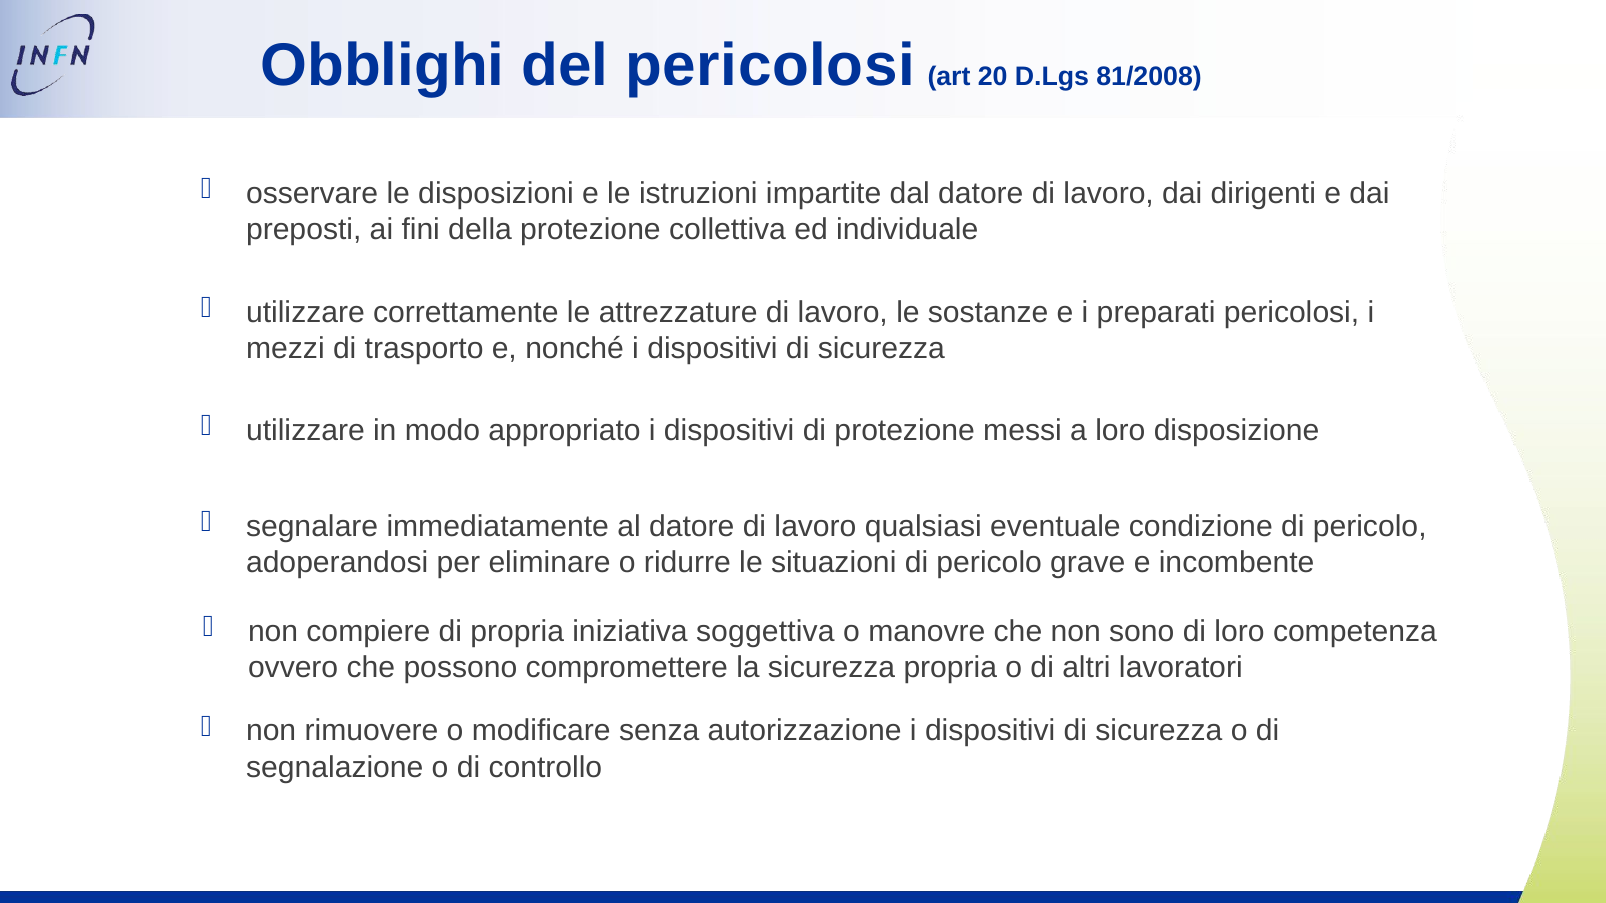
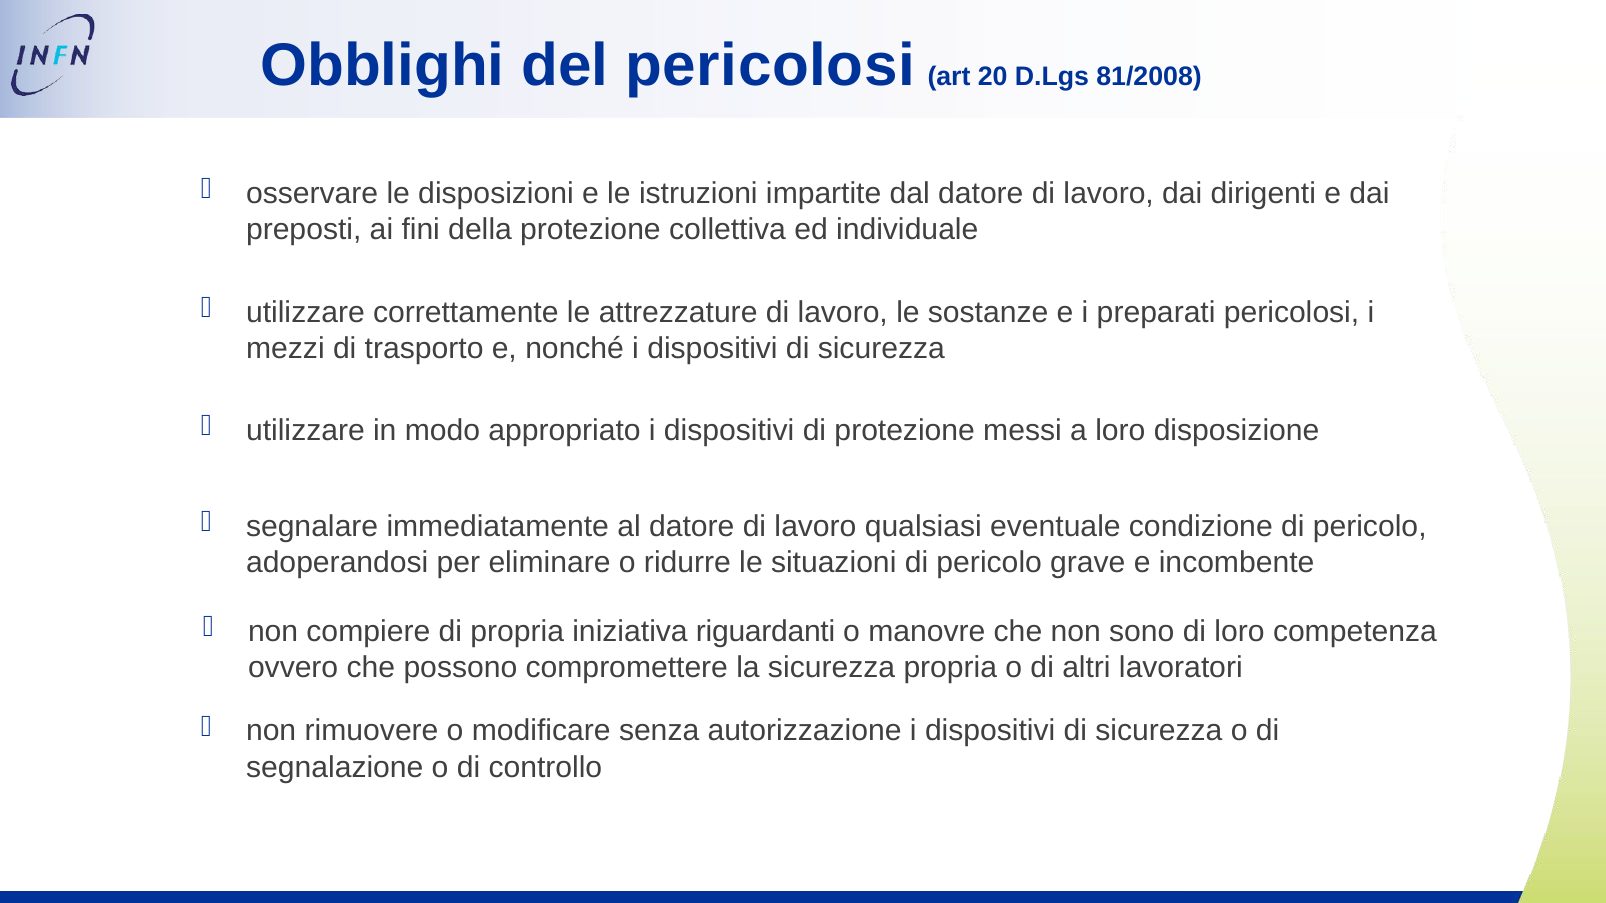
soggettiva: soggettiva -> riguardanti
